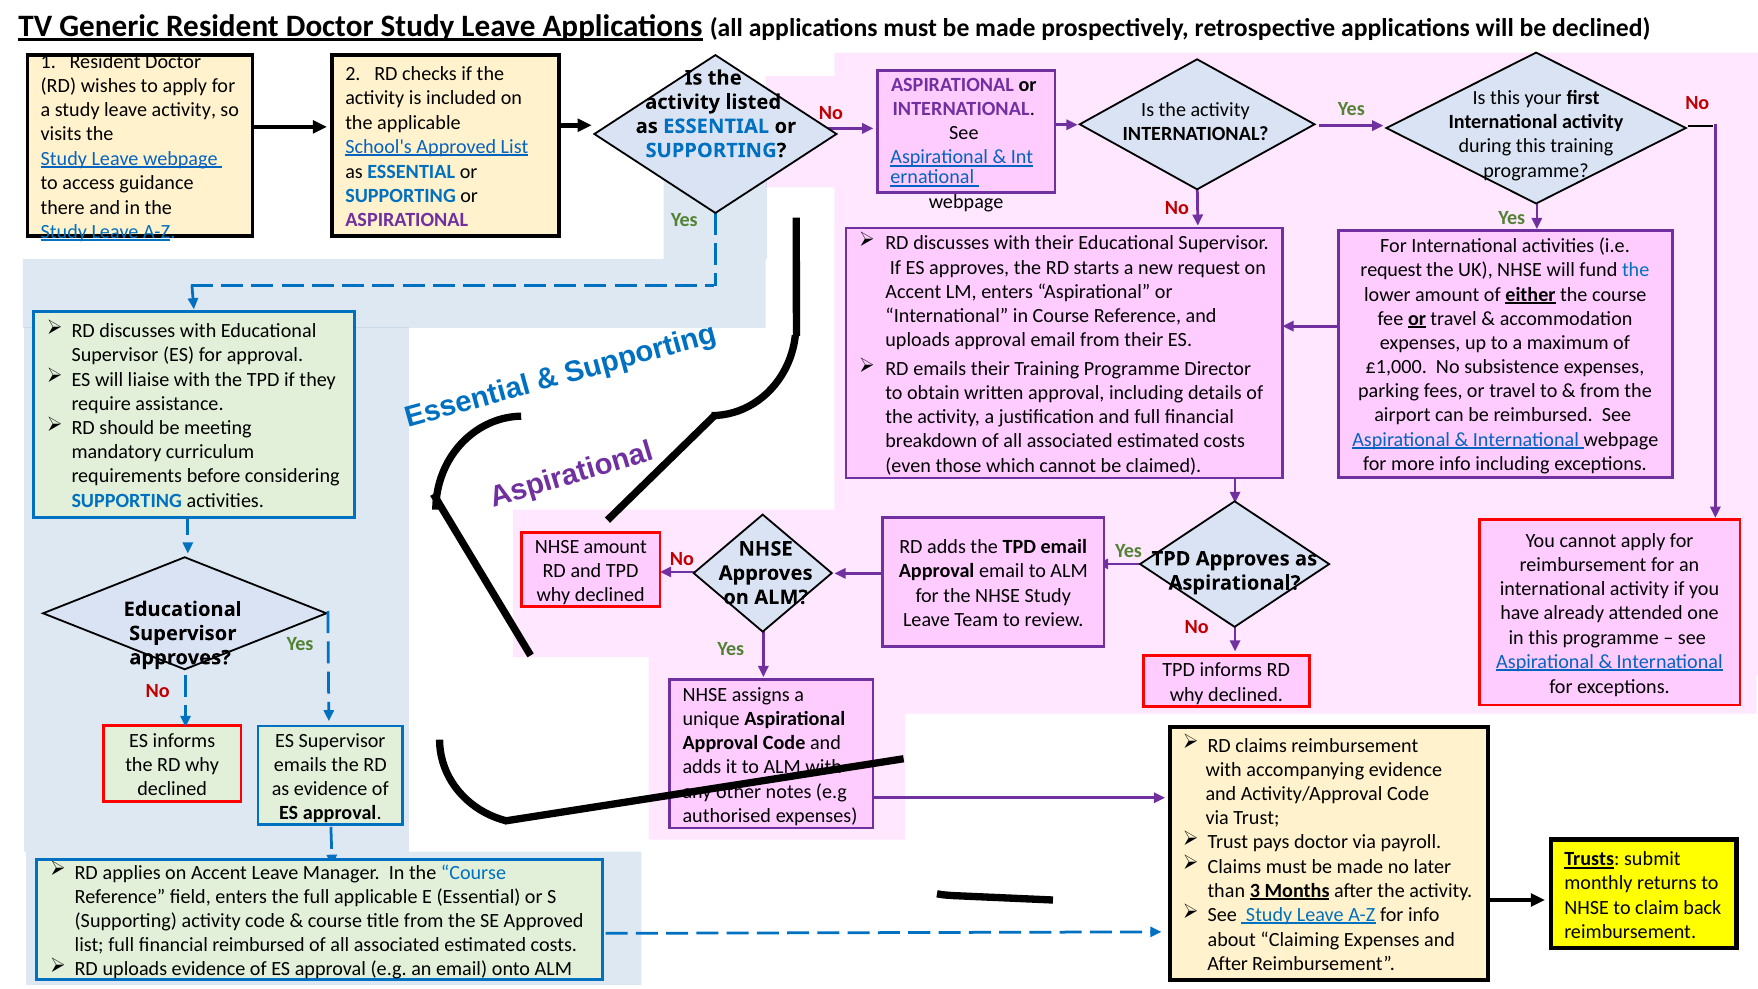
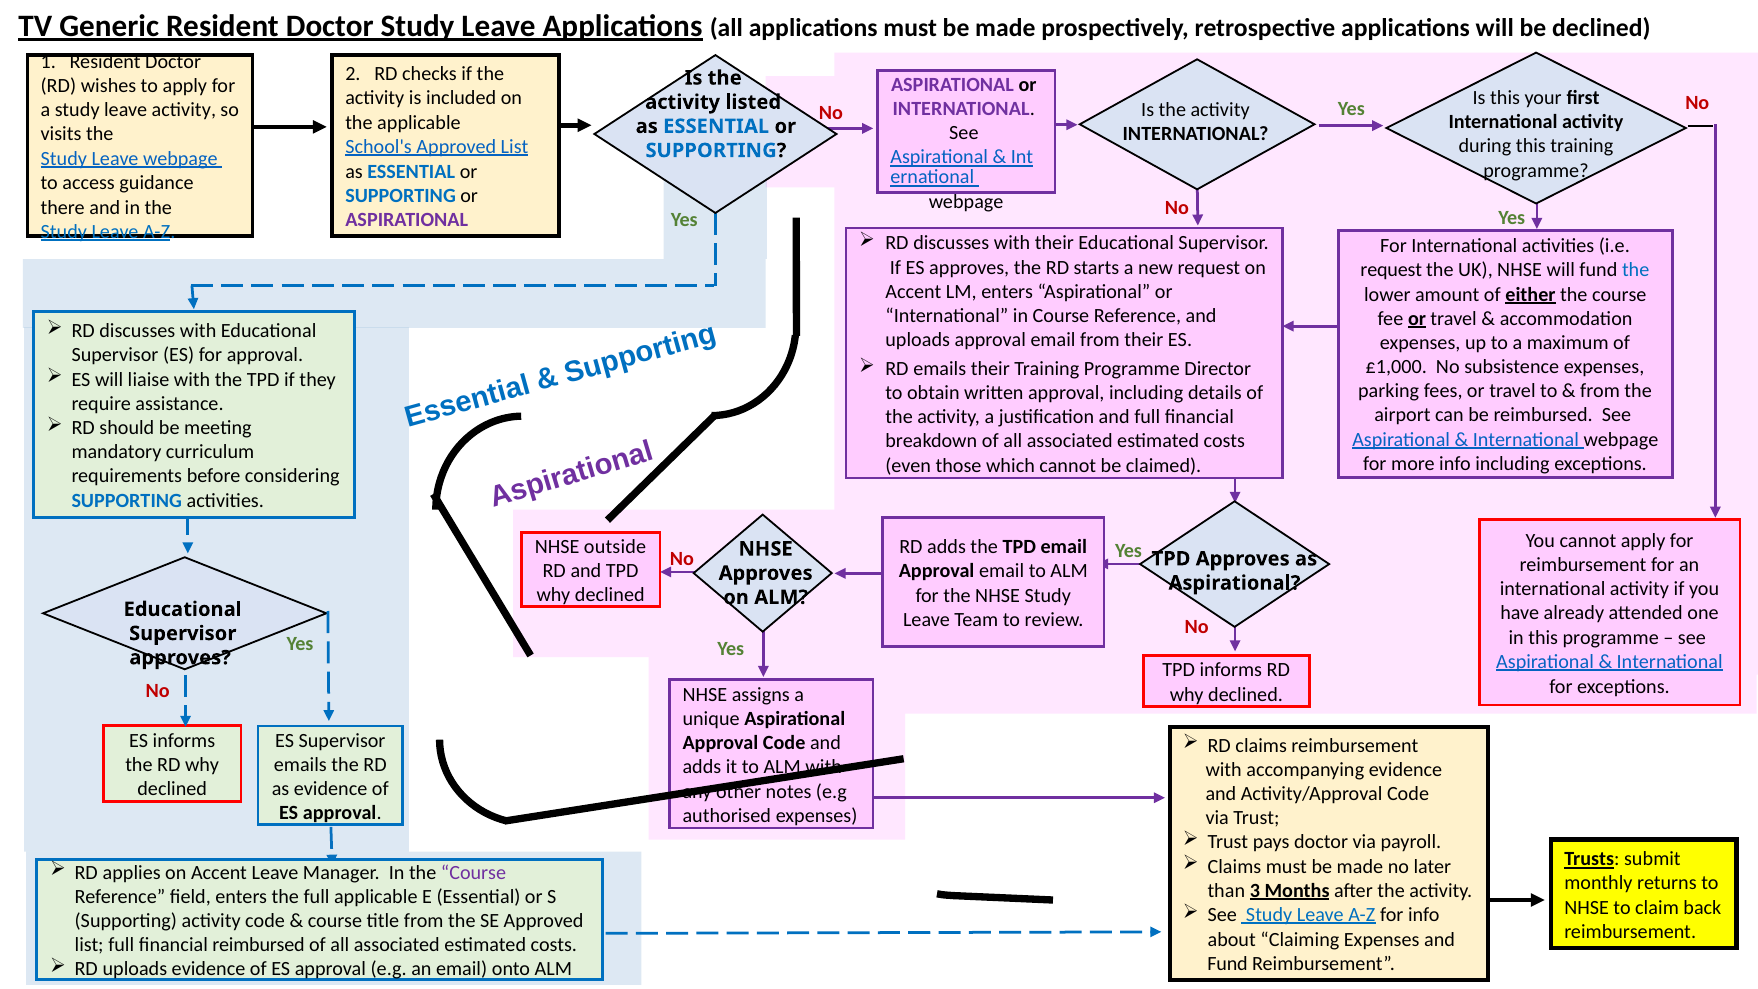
NHSE amount: amount -> outside
Course at (473, 872) colour: blue -> purple
After at (1228, 964): After -> Fund
